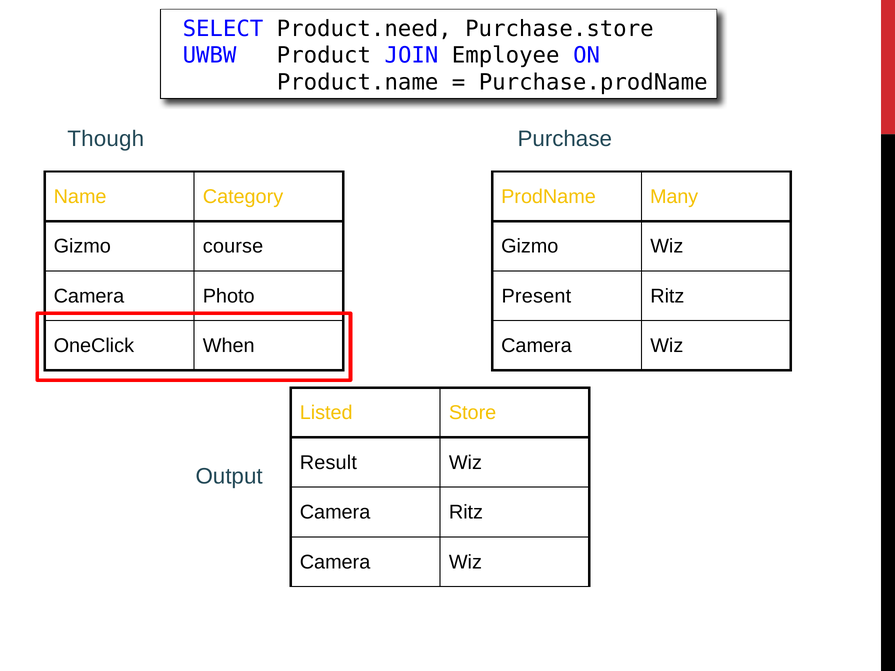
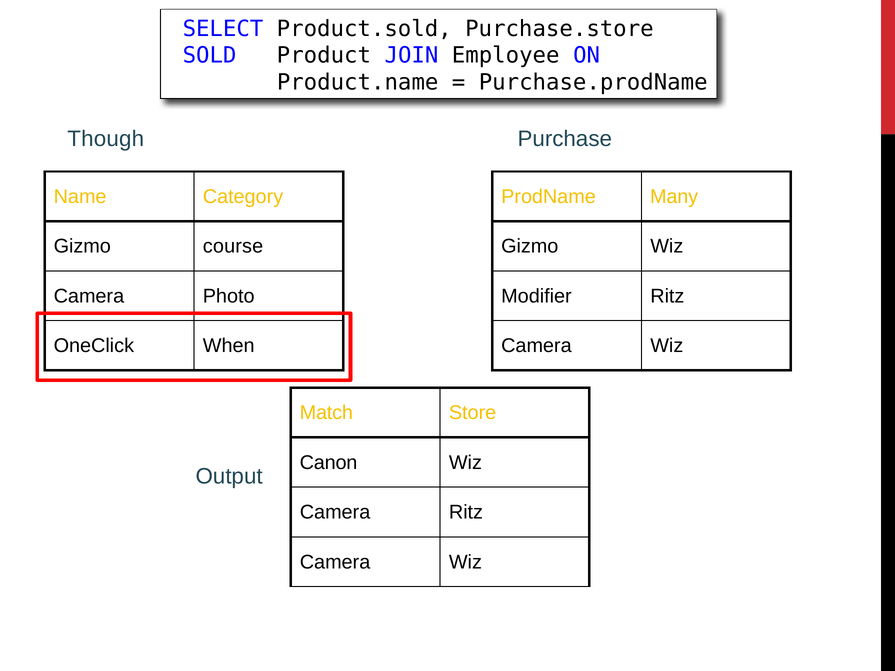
Product.need: Product.need -> Product.sold
UWBW: UWBW -> SOLD
Present: Present -> Modifier
Listed: Listed -> Match
Result: Result -> Canon
